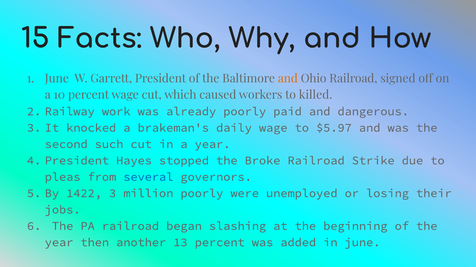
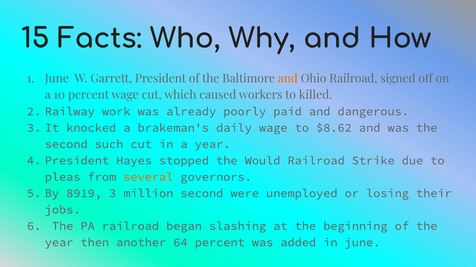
$5.97: $5.97 -> $8.62
Broke: Broke -> Would
several colour: blue -> orange
1422: 1422 -> 8919
million poorly: poorly -> second
13: 13 -> 64
